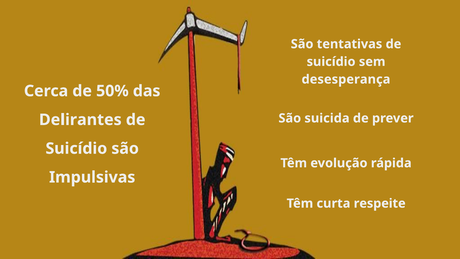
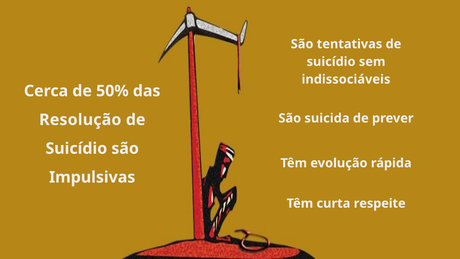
desesperança: desesperança -> indissociáveis
Delirantes: Delirantes -> Resolução
